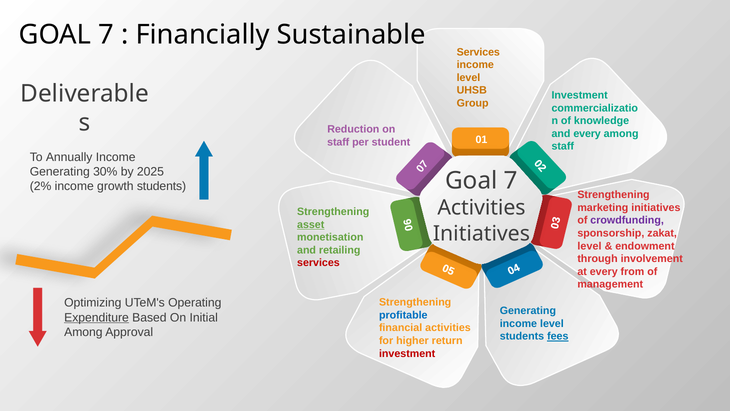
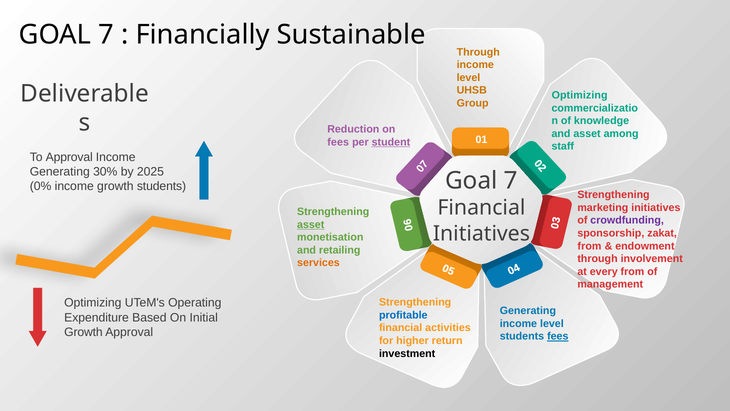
Services at (478, 52): Services -> Through
Investment at (580, 95): Investment -> Optimizing
and every: every -> asset
staff at (338, 142): staff -> fees
student underline: none -> present
To Annually: Annually -> Approval
2%: 2% -> 0%
Activities at (481, 208): Activities -> Financial
level at (589, 246): level -> from
services at (318, 263) colour: red -> orange
Expenditure underline: present -> none
Among at (83, 332): Among -> Growth
investment at (407, 353) colour: red -> black
